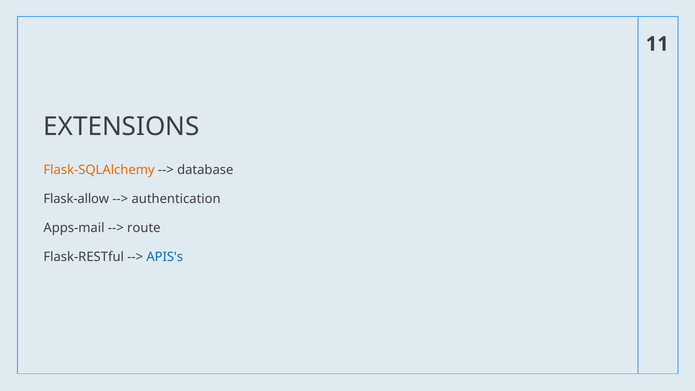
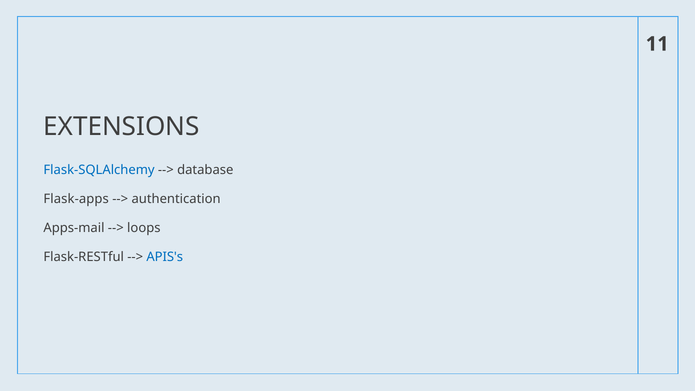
Flask-SQLAlchemy colour: orange -> blue
Flask-allow: Flask-allow -> Flask-apps
route: route -> loops
